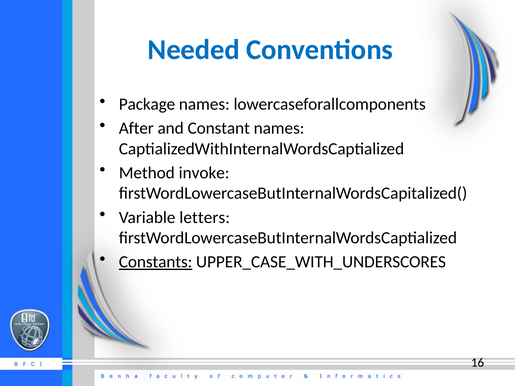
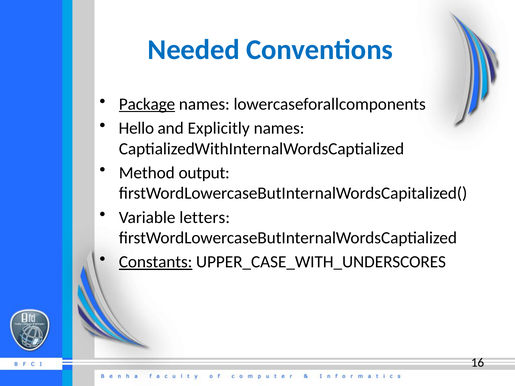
Package underline: none -> present
After: After -> Hello
Constant: Constant -> Explicitly
invoke: invoke -> output
